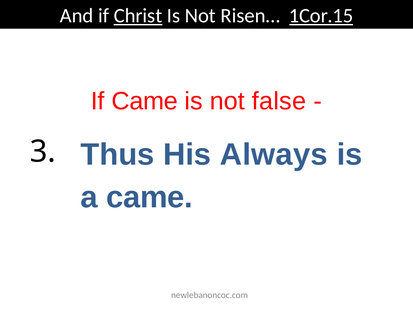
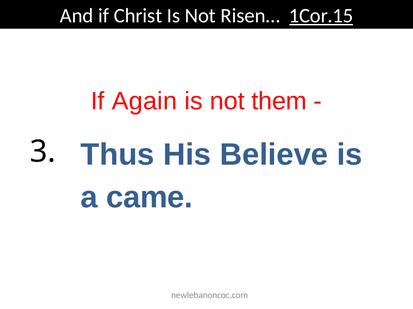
Christ underline: present -> none
If Came: Came -> Again
false: false -> them
Always: Always -> Believe
